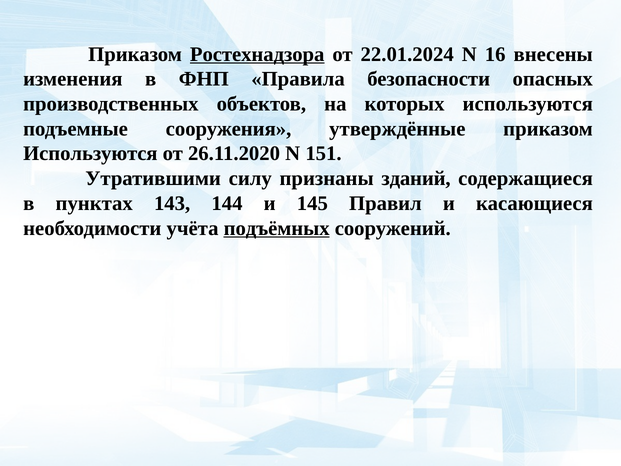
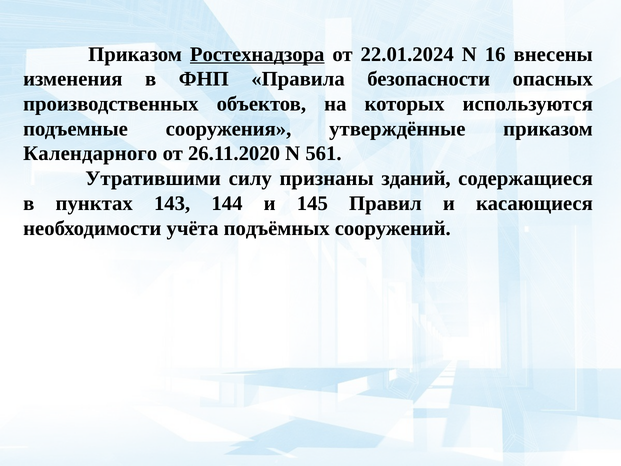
Используются at (90, 154): Используются -> Календарного
151: 151 -> 561
подъёмных underline: present -> none
